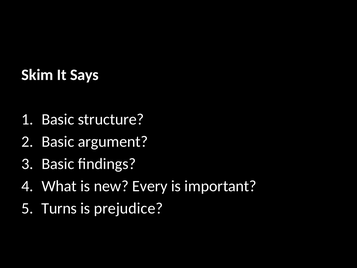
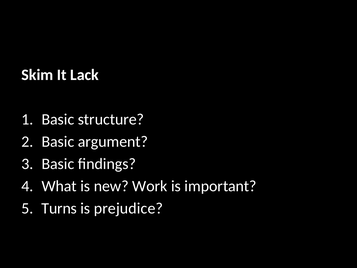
Says: Says -> Lack
Every: Every -> Work
